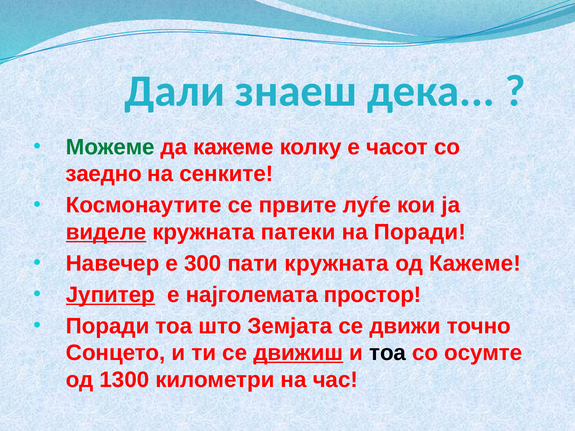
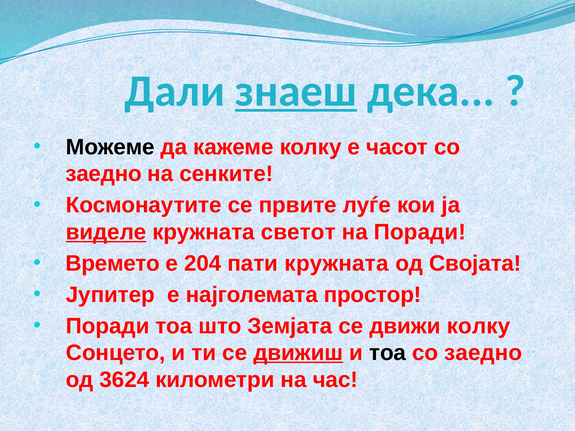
знаеш underline: none -> present
Можеме colour: green -> black
патеки: патеки -> светот
Навечер: Навечер -> Времето
300: 300 -> 204
од Кажеме: Кажеме -> Својата
Јупитер underline: present -> none
движи точно: точно -> колку
осумте at (483, 353): осумте -> заедно
1300: 1300 -> 3624
